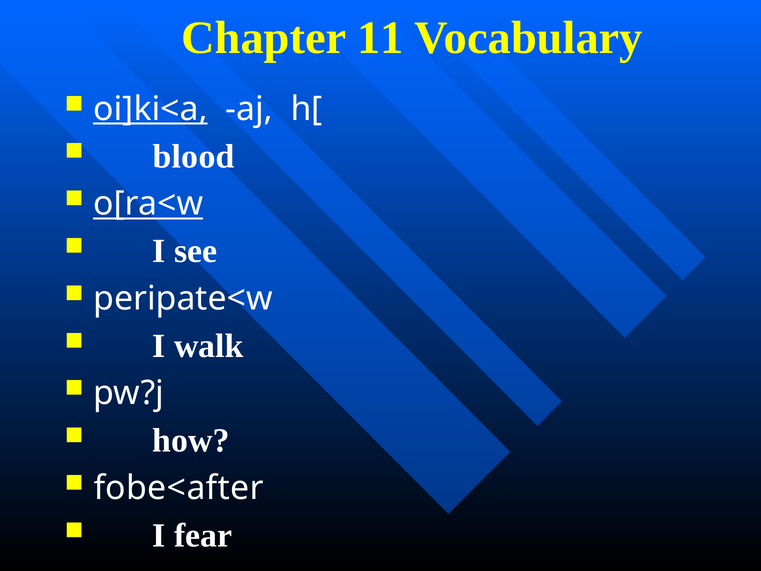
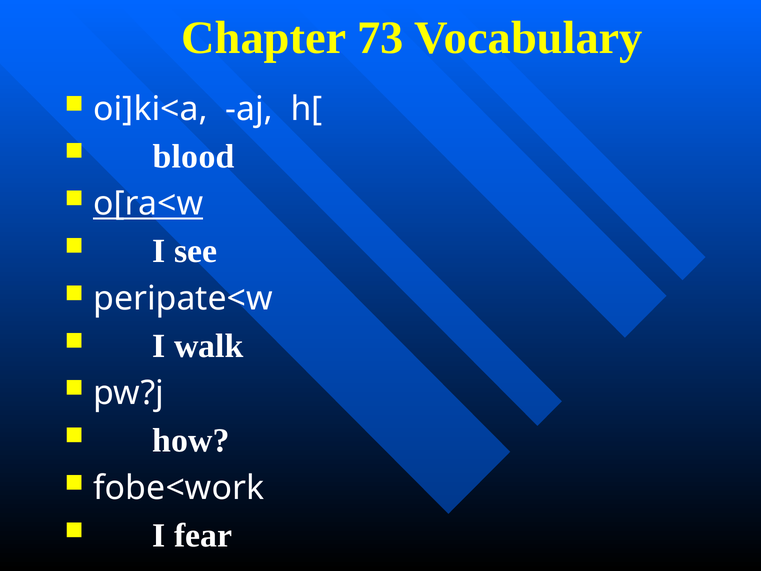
11: 11 -> 73
oi]ki<a underline: present -> none
fobe<after: fobe<after -> fobe<work
